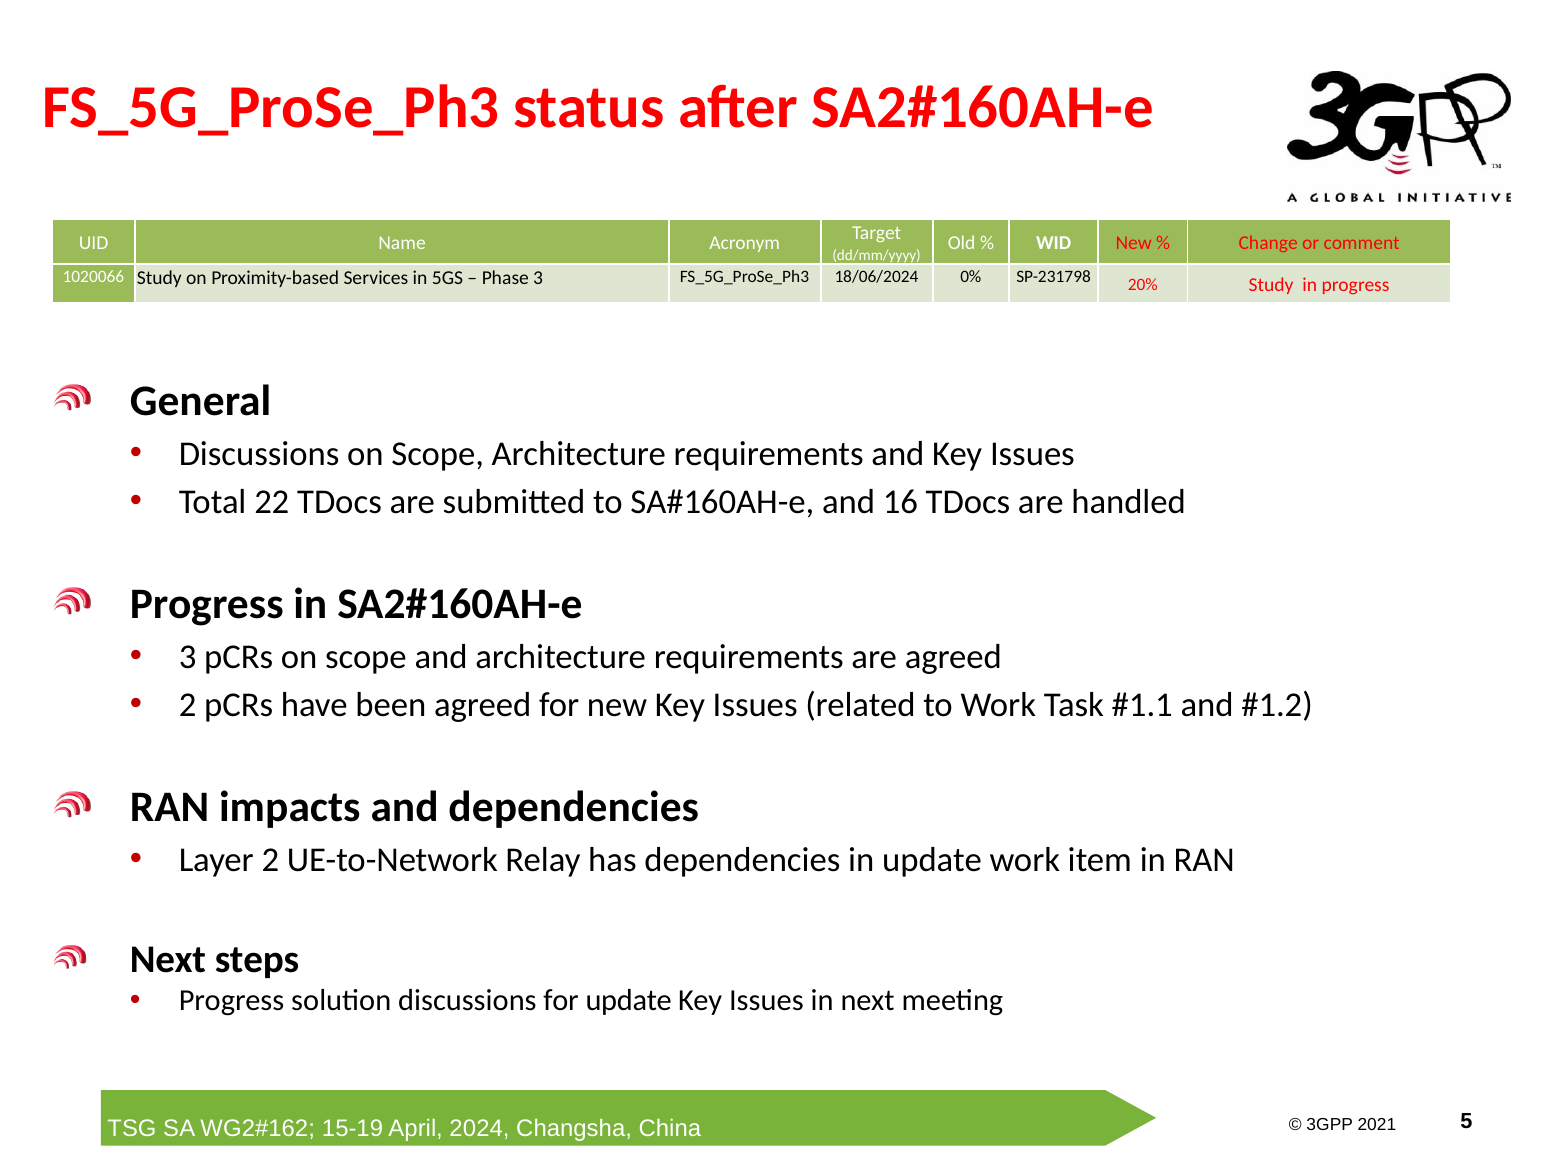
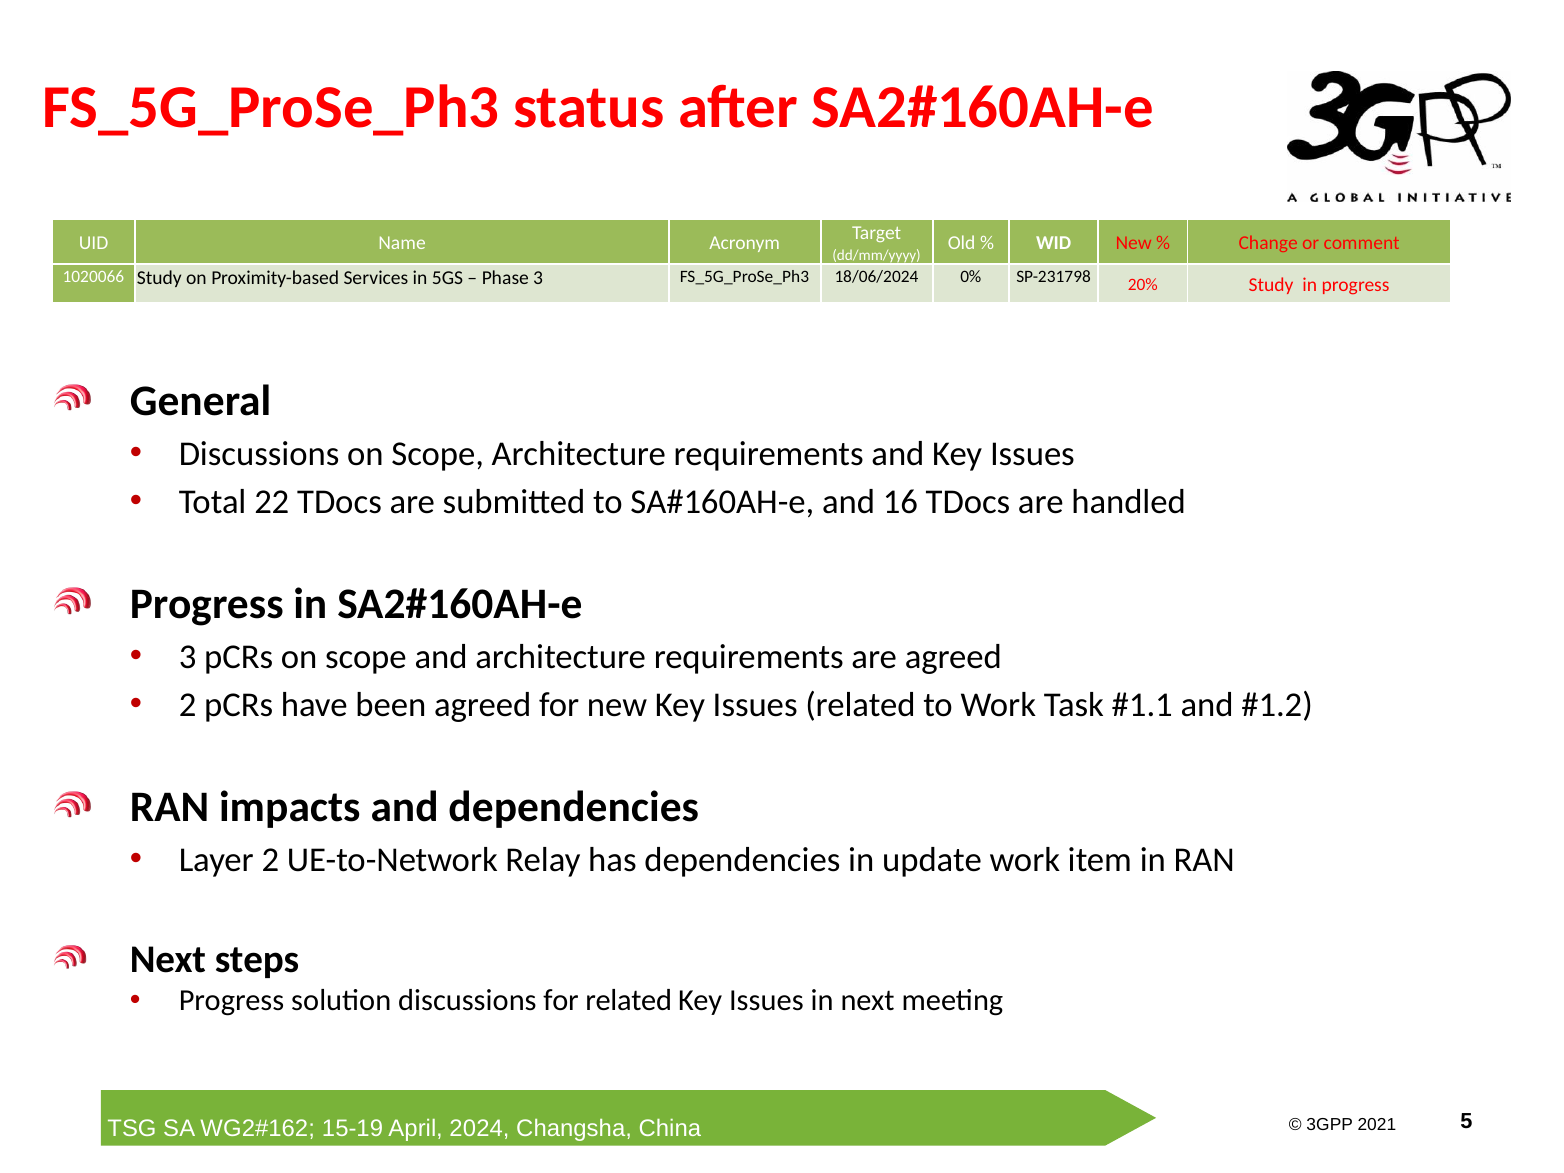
for update: update -> related
